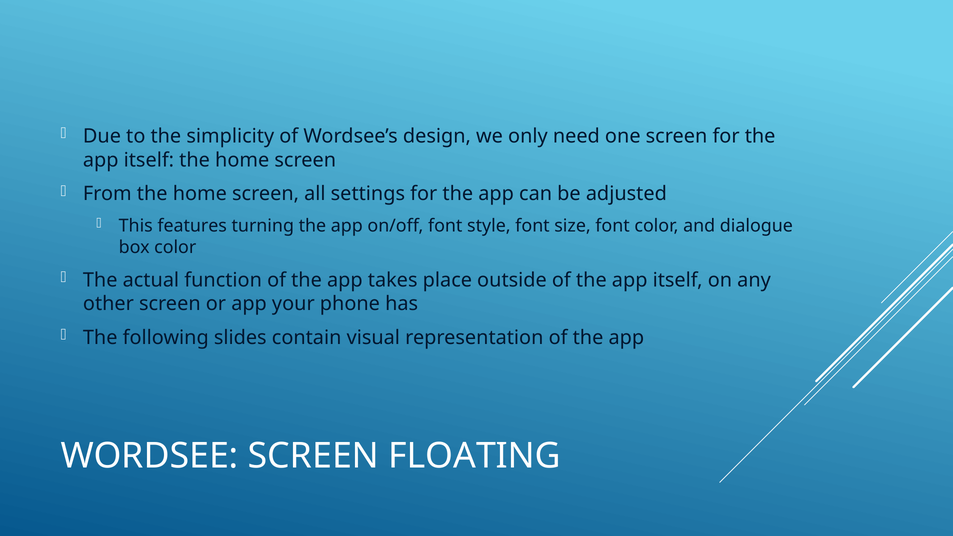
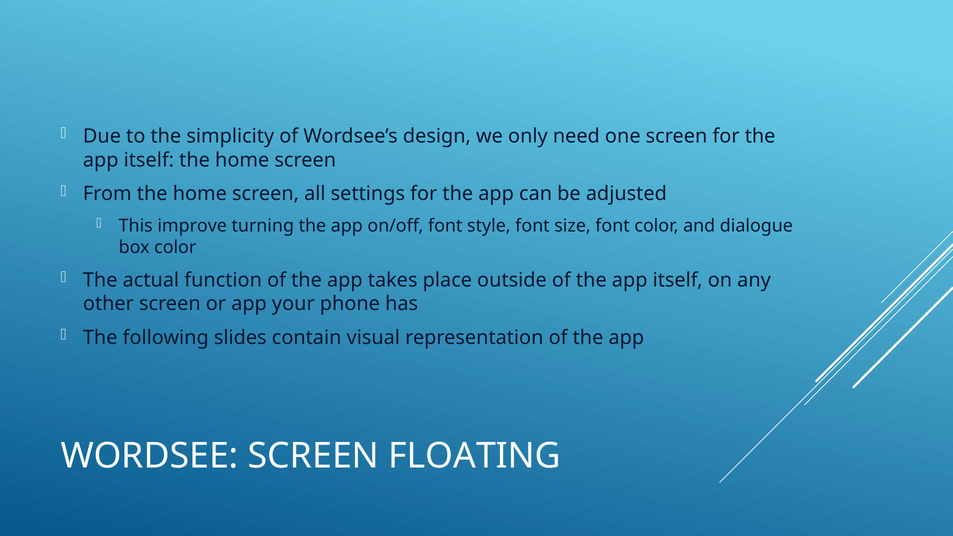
features: features -> improve
